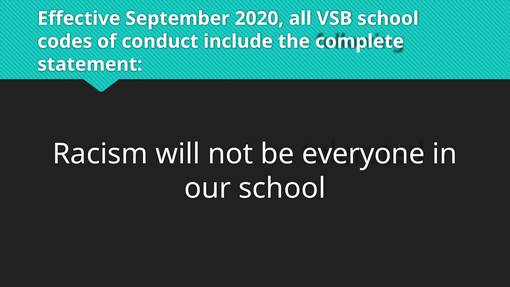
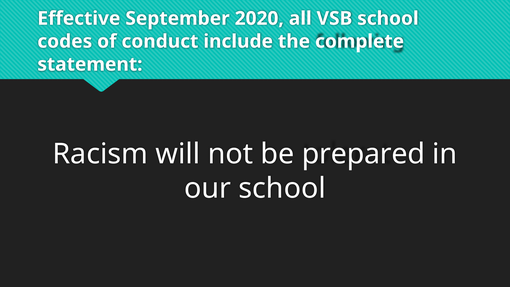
everyone: everyone -> prepared
